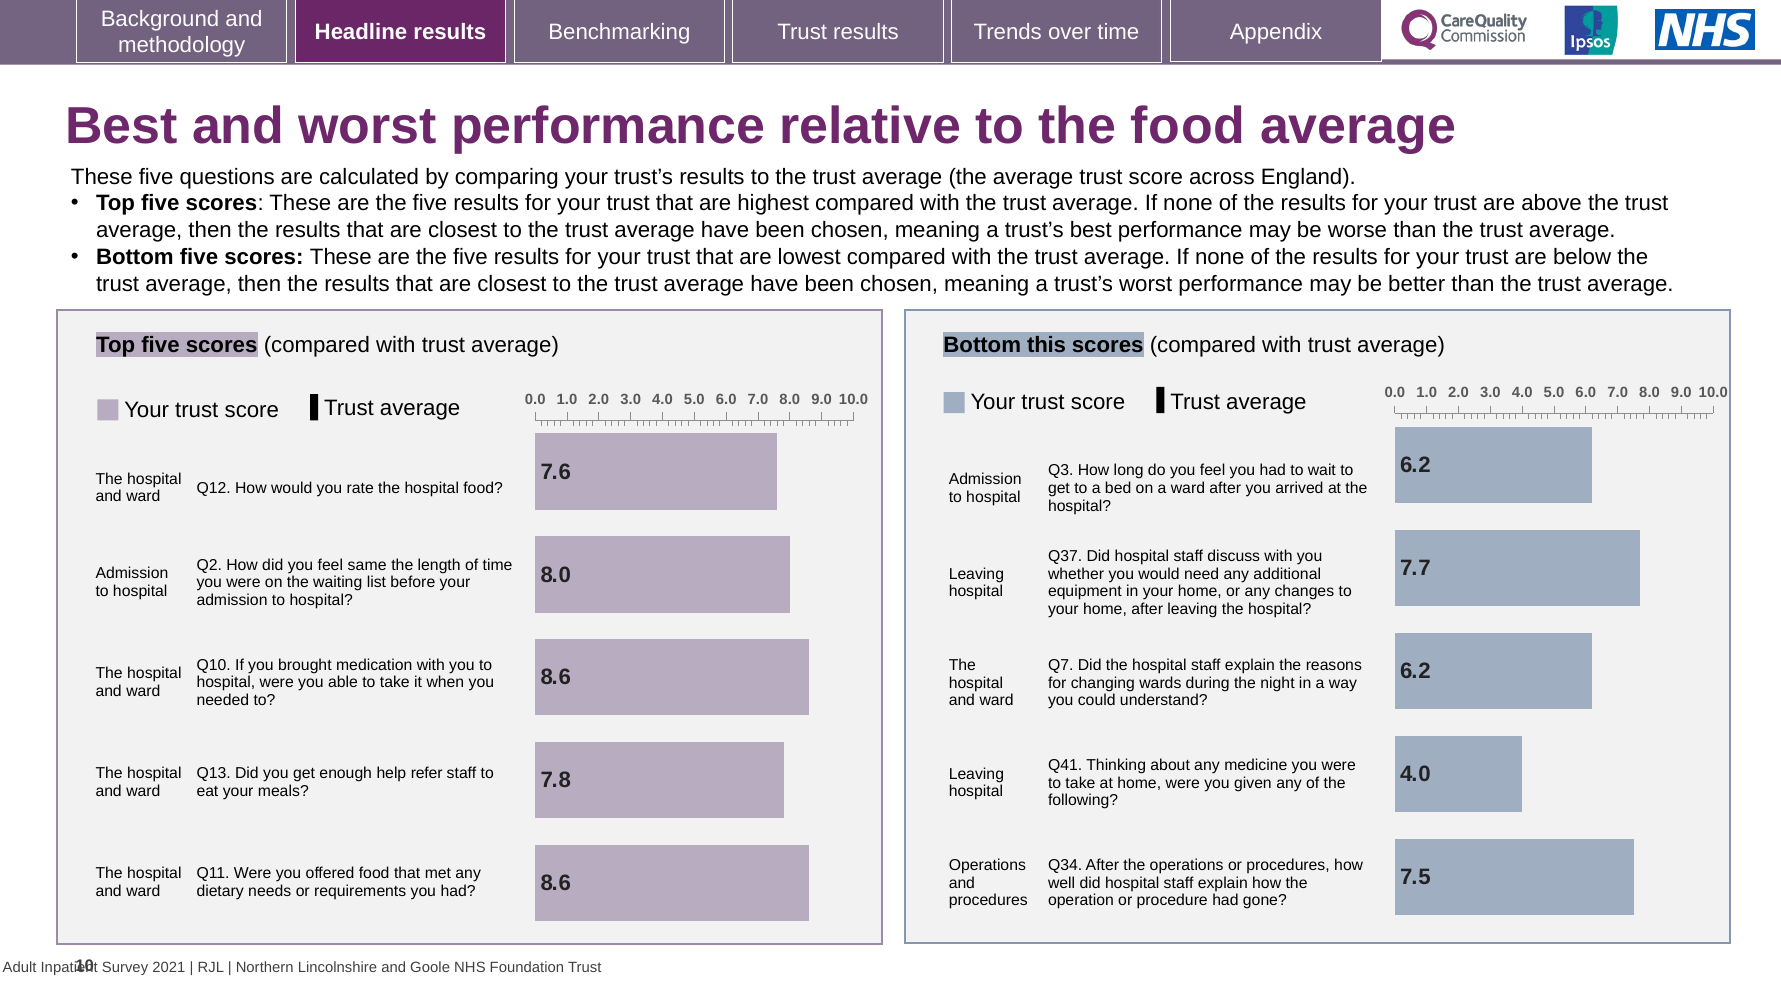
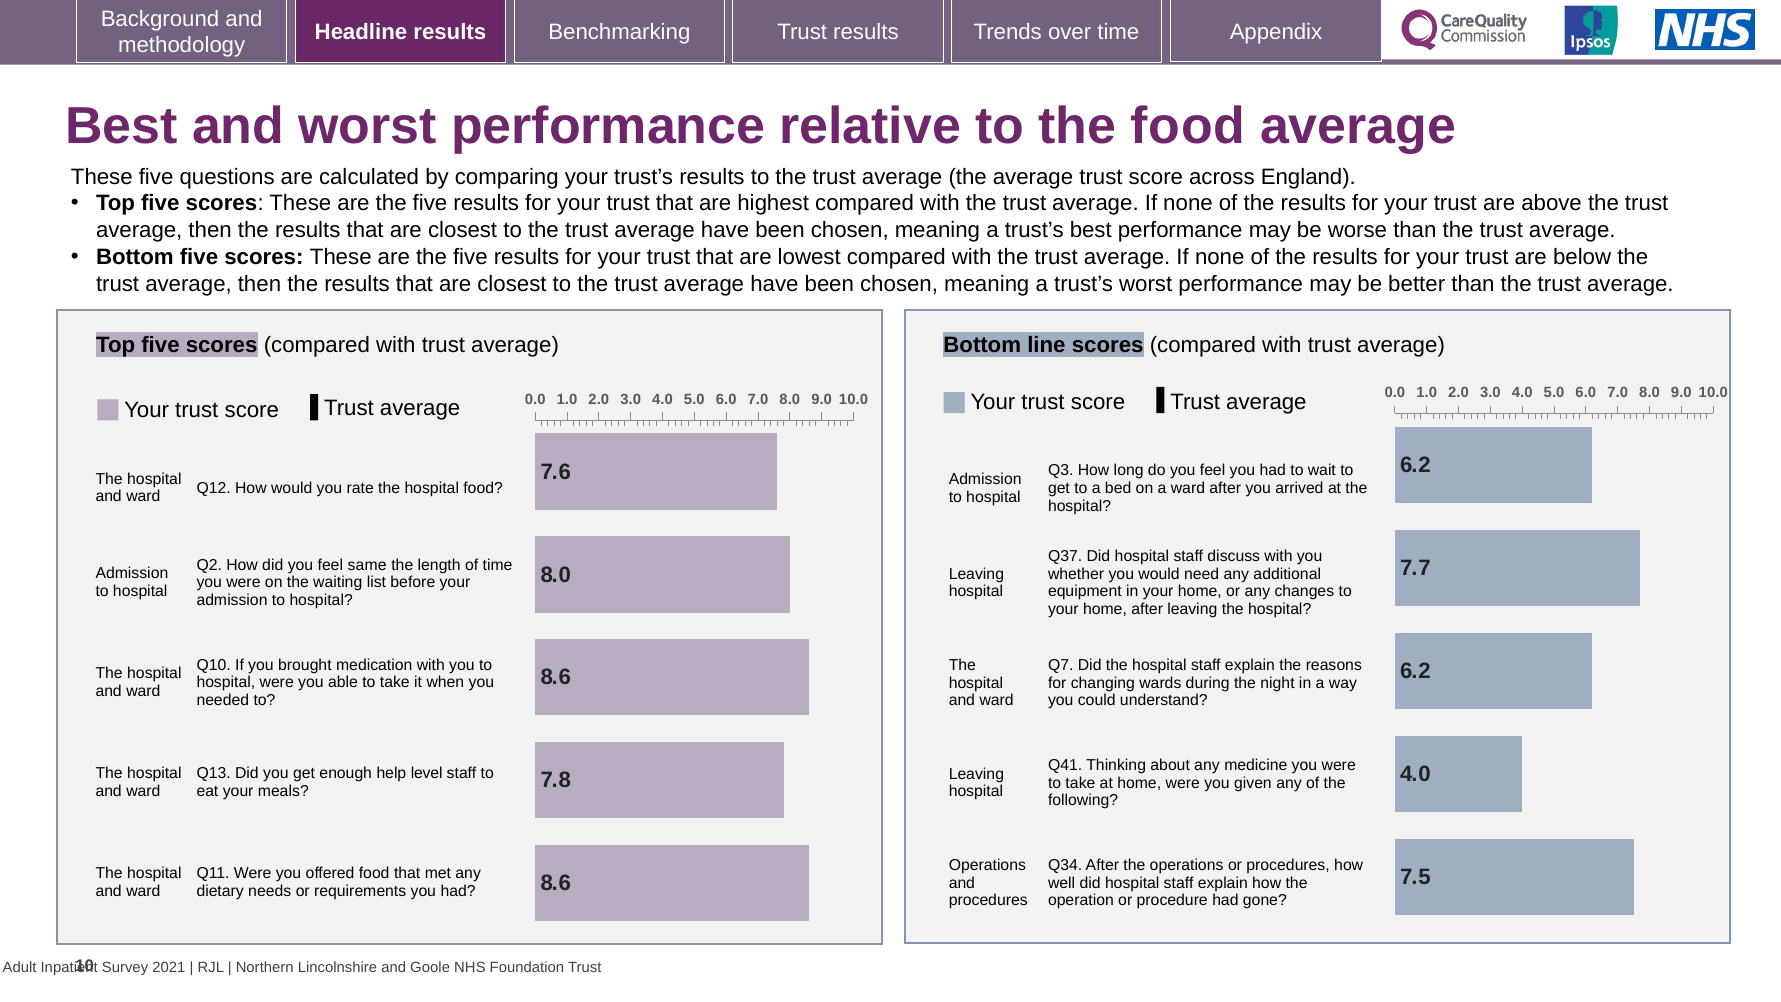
this: this -> line
refer: refer -> level
